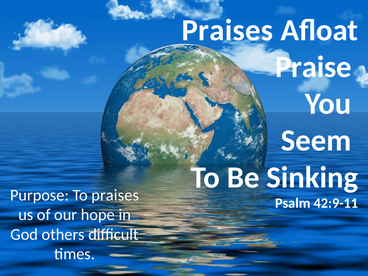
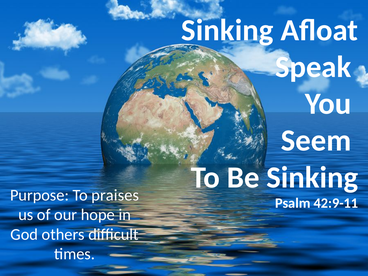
Praises at (227, 30): Praises -> Sinking
Praise: Praise -> Speak
